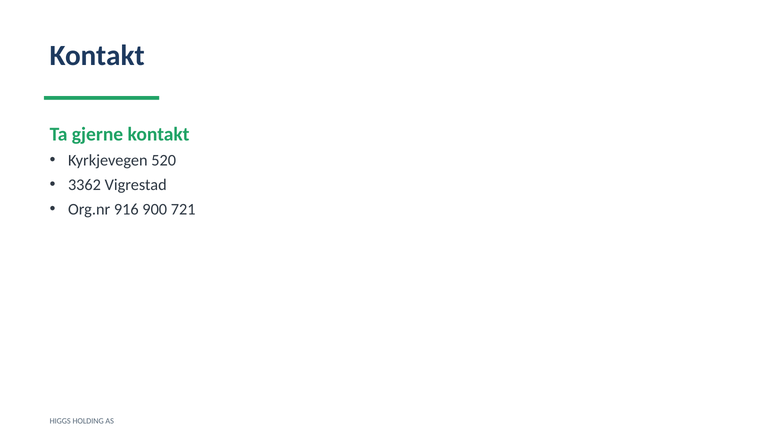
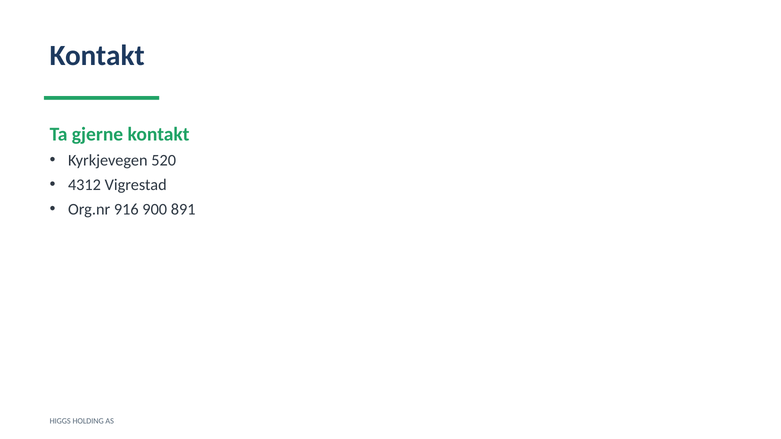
3362: 3362 -> 4312
721: 721 -> 891
